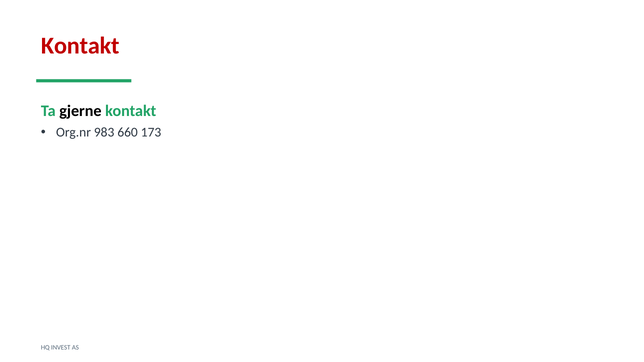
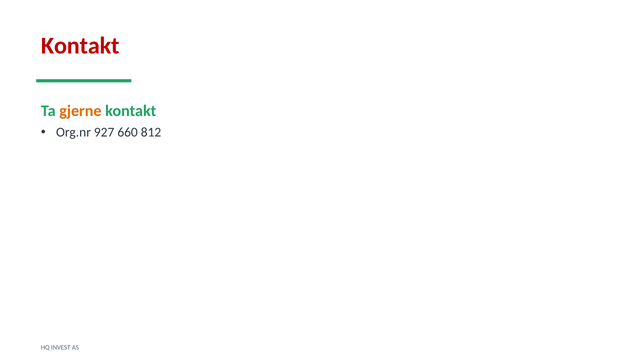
gjerne colour: black -> orange
983: 983 -> 927
173: 173 -> 812
